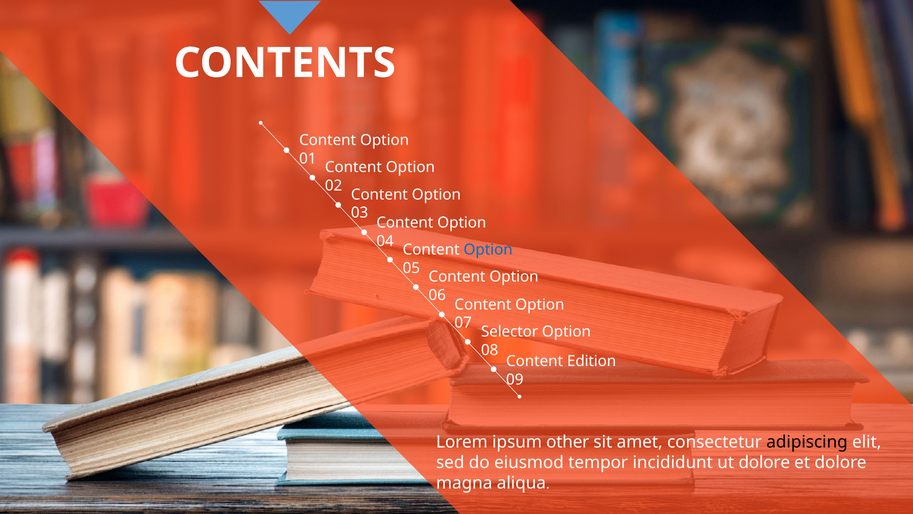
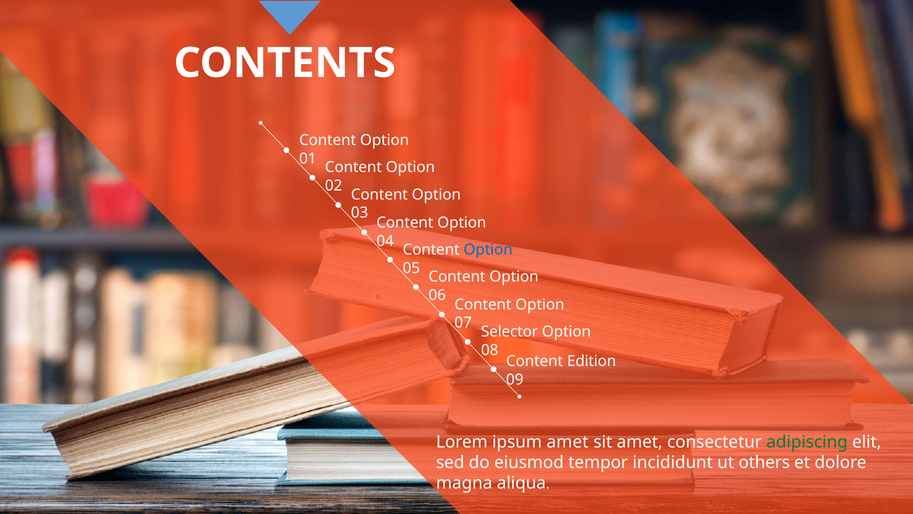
ipsum other: other -> amet
adipiscing colour: black -> green
ut dolore: dolore -> others
